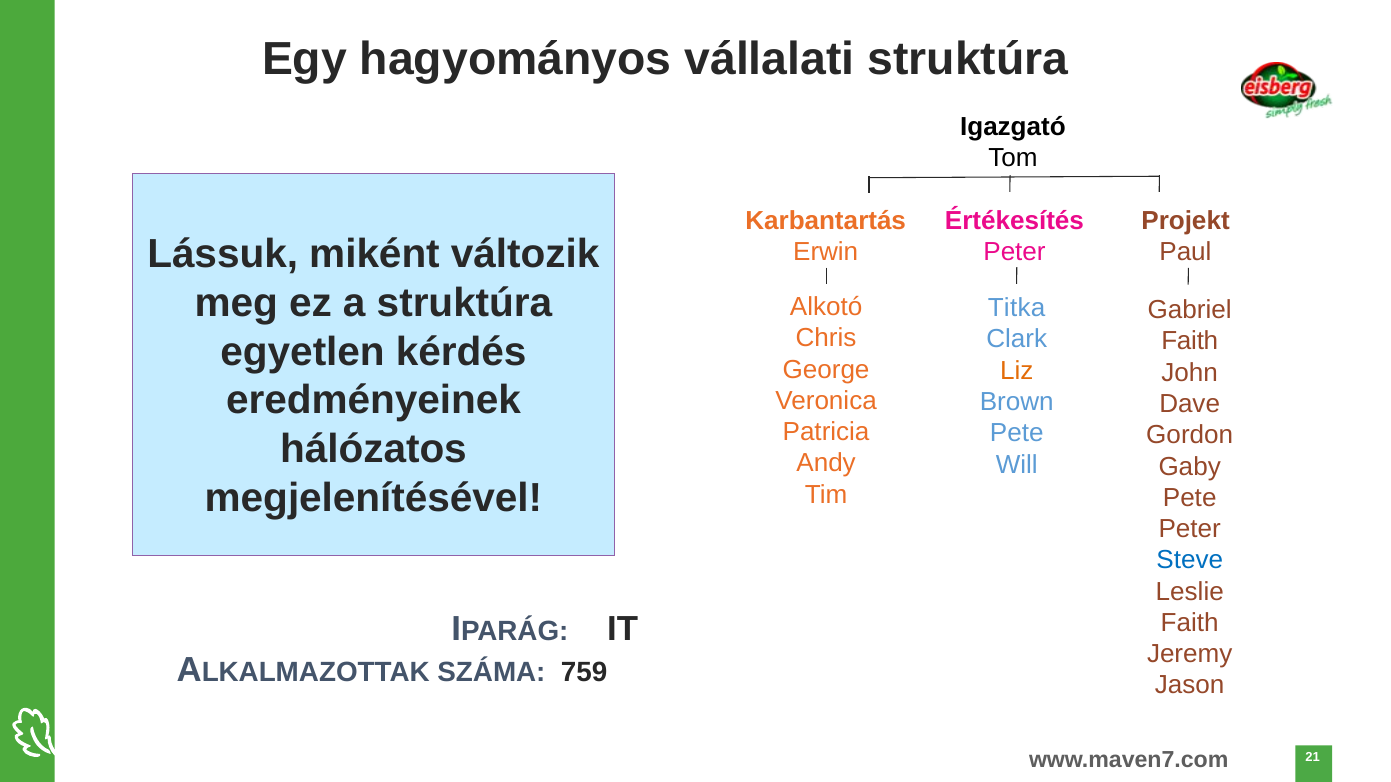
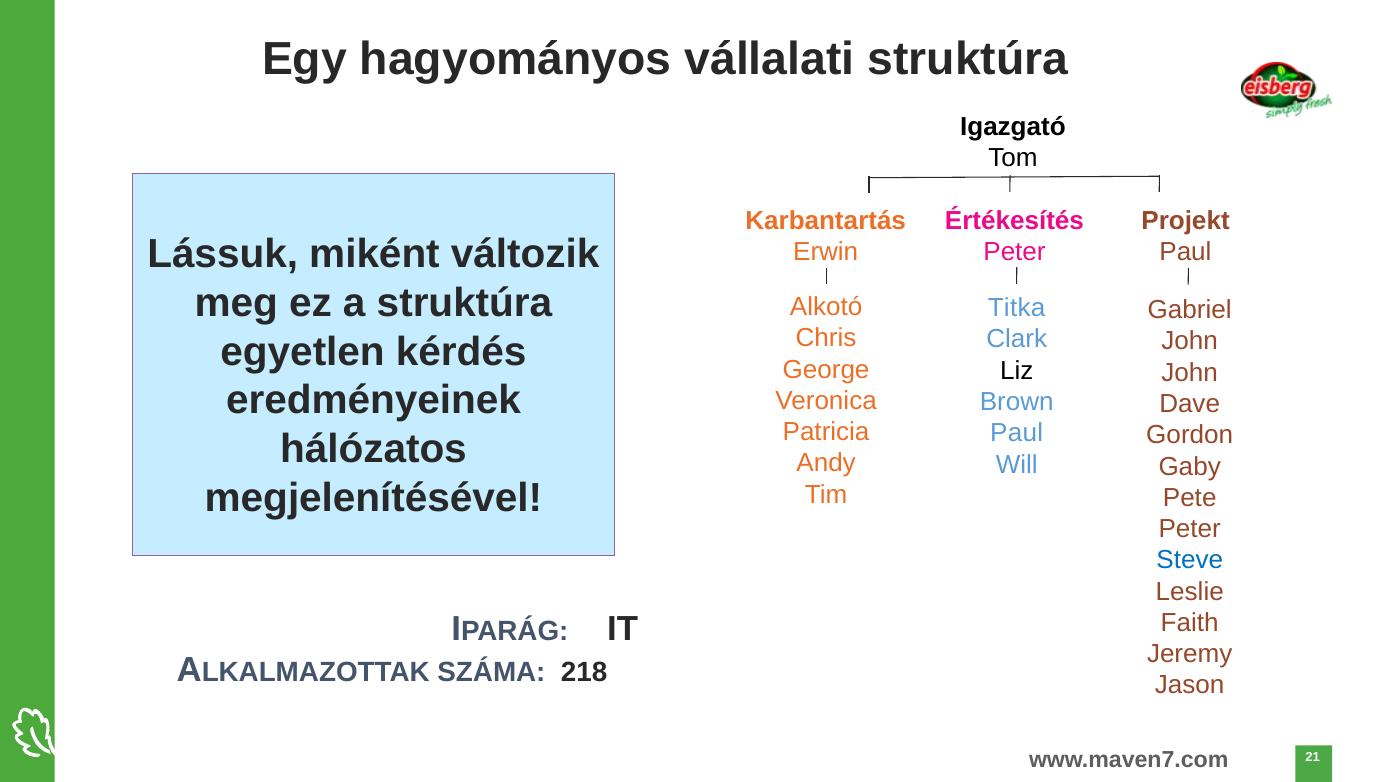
Faith at (1190, 341): Faith -> John
Liz colour: orange -> black
Pete at (1017, 433): Pete -> Paul
759: 759 -> 218
